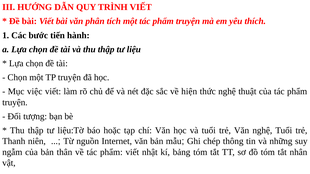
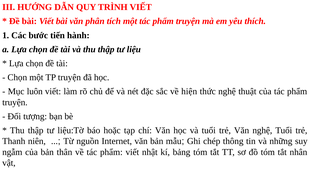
việc: việc -> luôn
